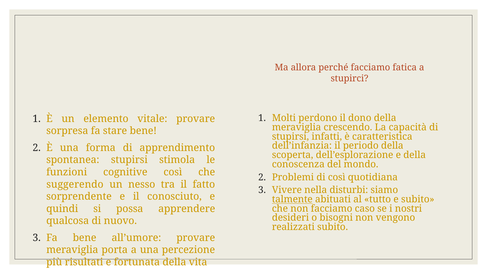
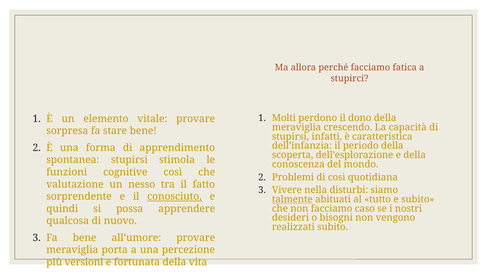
suggerendo: suggerendo -> valutazione
conosciuto underline: none -> present
risultati: risultati -> versioni
